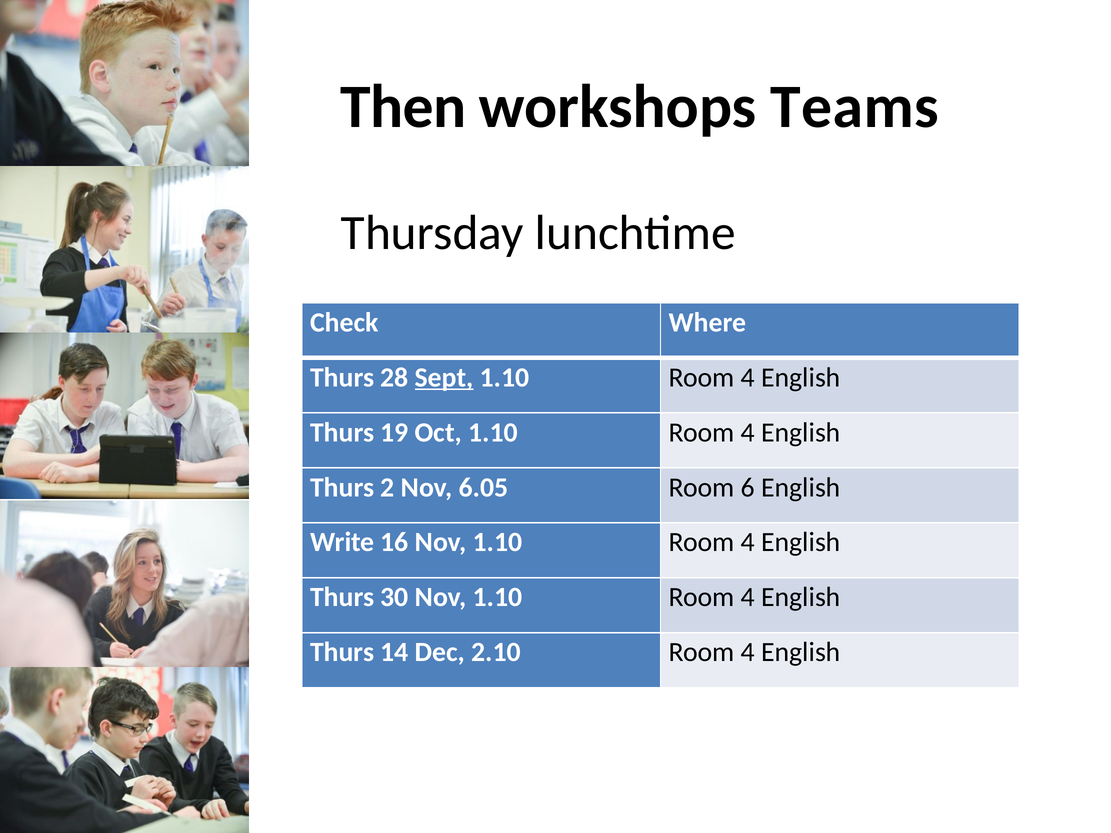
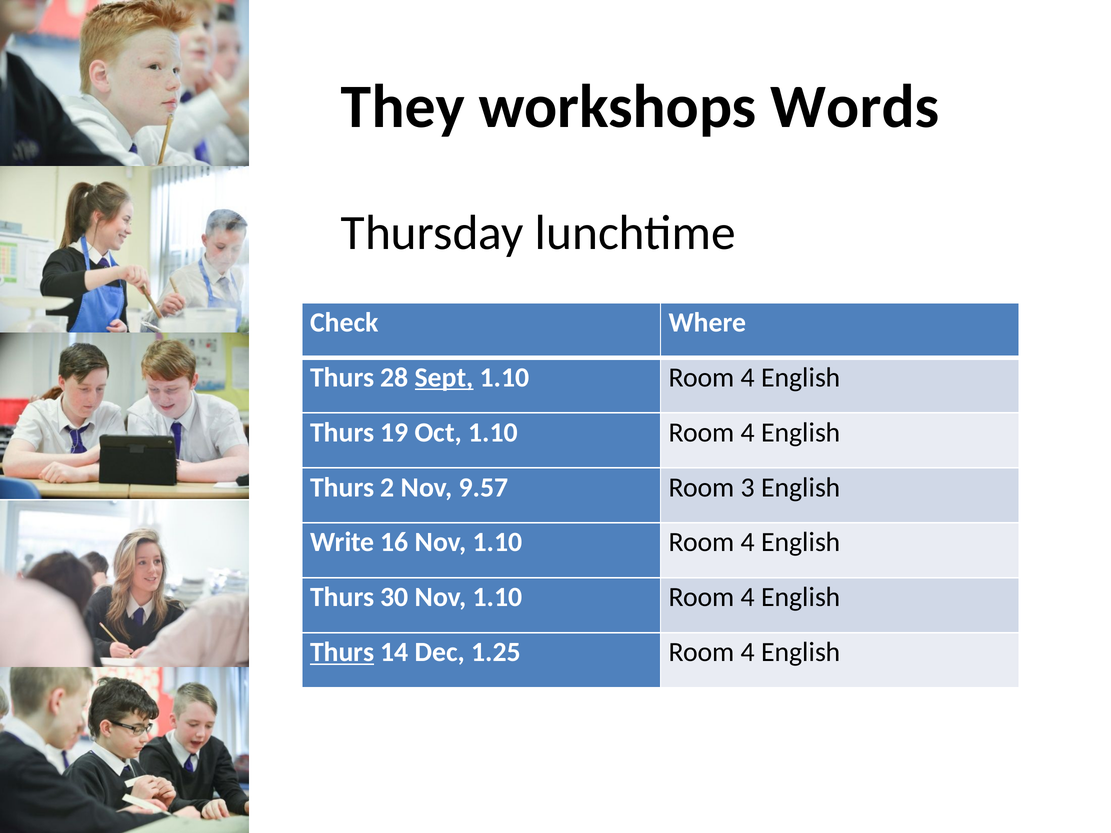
Then: Then -> They
Teams: Teams -> Words
6.05: 6.05 -> 9.57
6: 6 -> 3
Thurs at (342, 652) underline: none -> present
2.10: 2.10 -> 1.25
